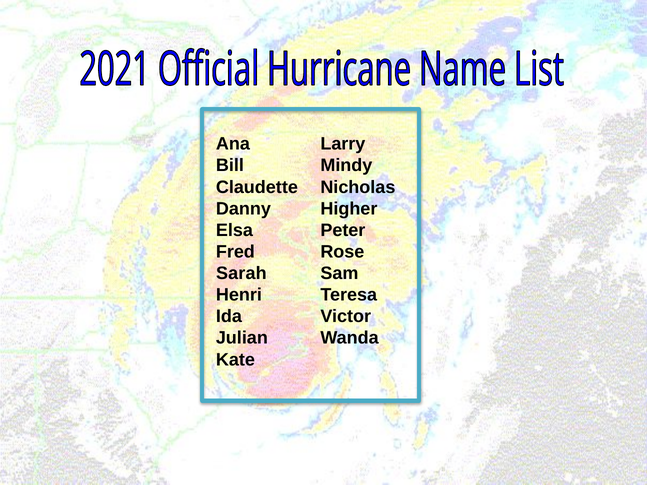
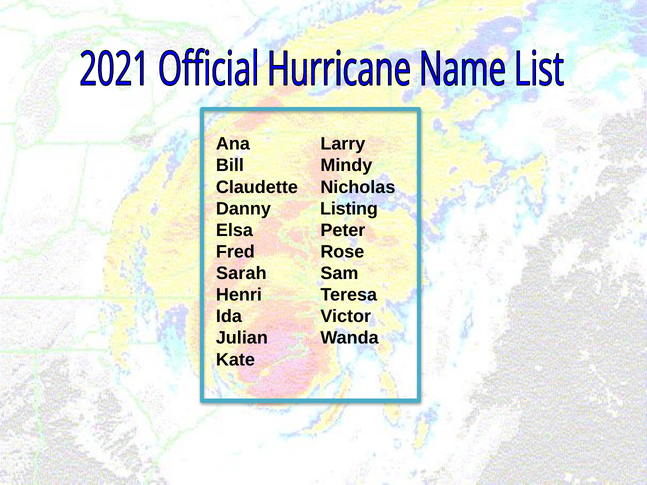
Higher: Higher -> Listing
